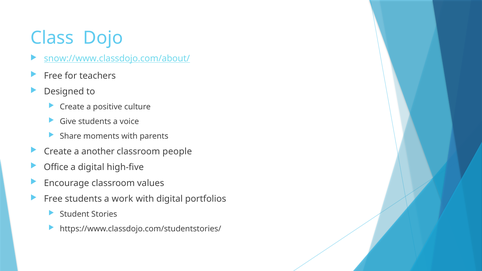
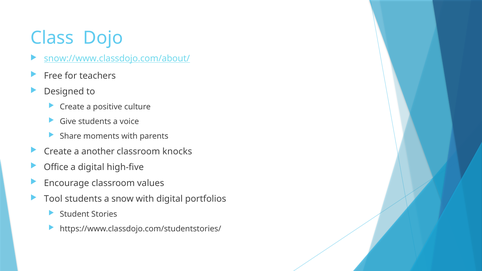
people: people -> knocks
Free at (53, 199): Free -> Tool
work: work -> snow
